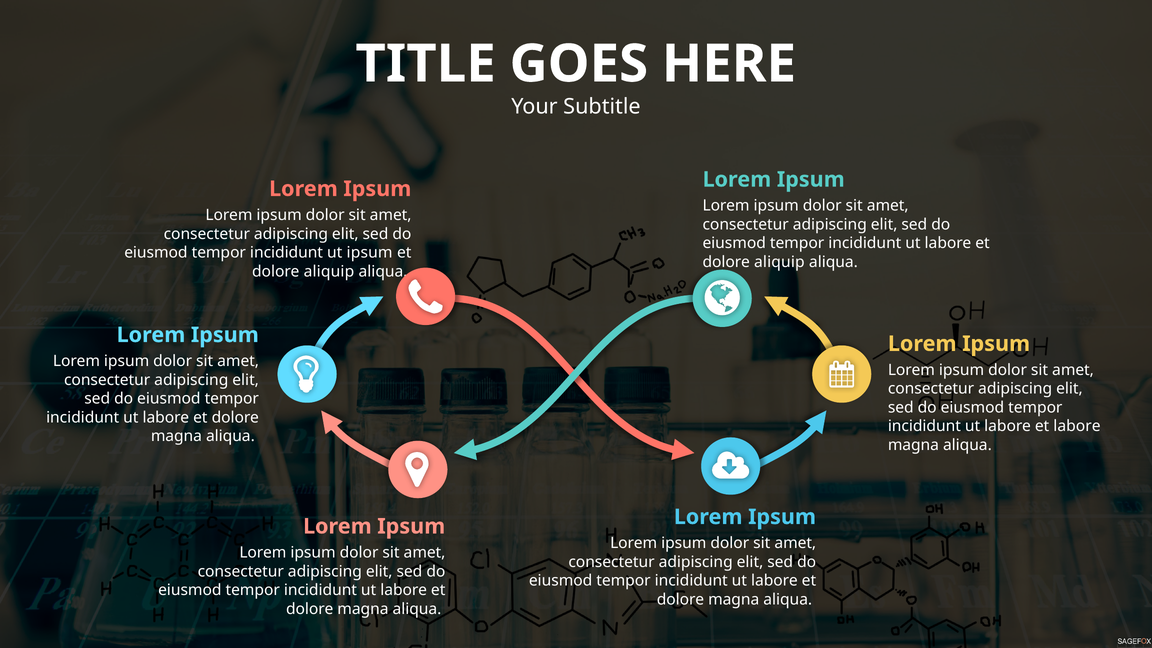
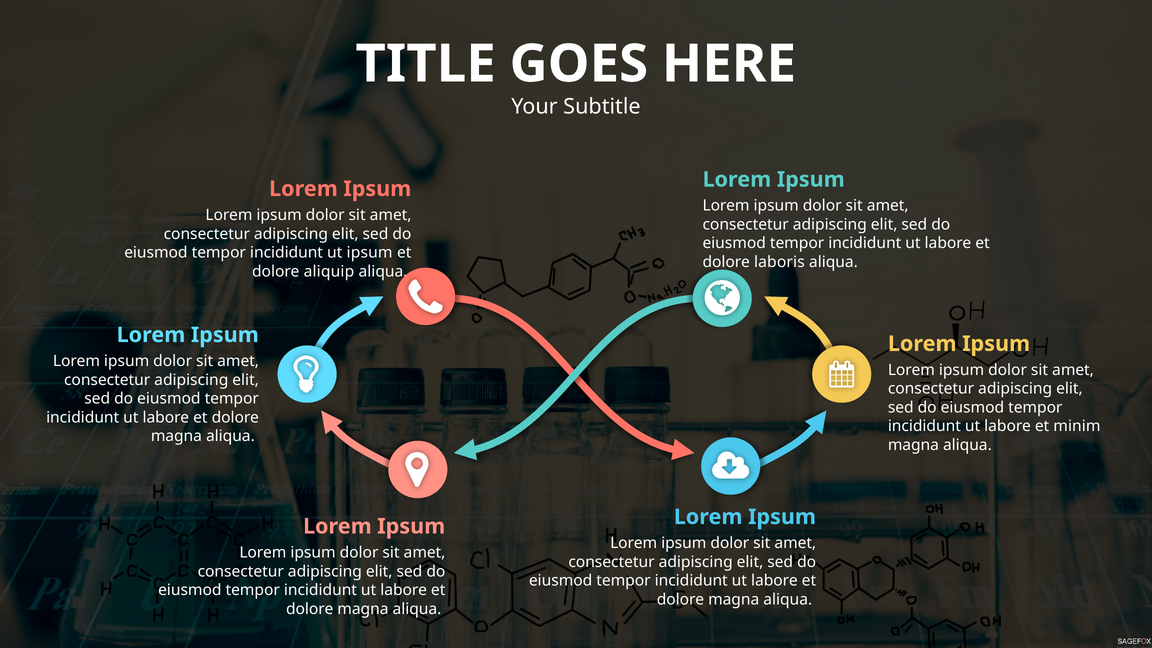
aliquip at (779, 262): aliquip -> laboris
et labore: labore -> minim
